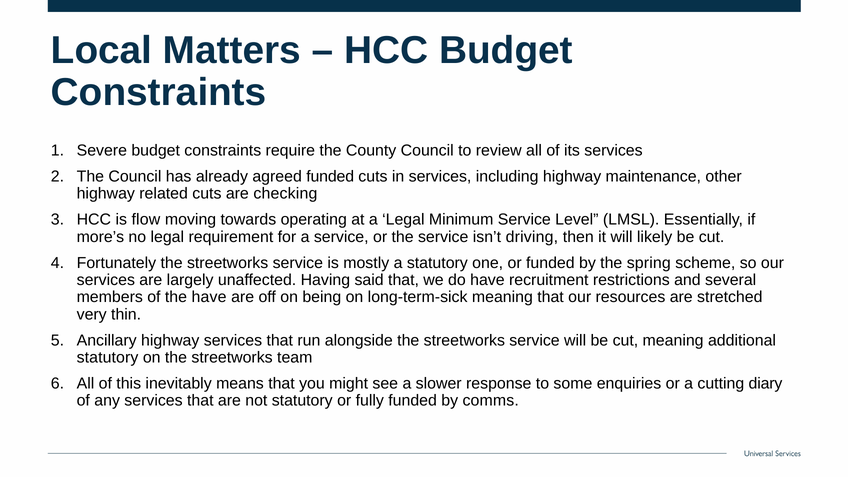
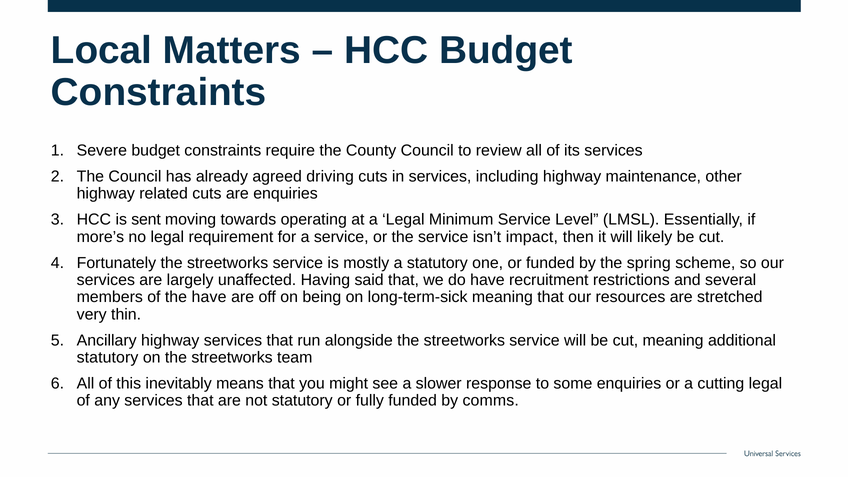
agreed funded: funded -> driving
are checking: checking -> enquiries
flow: flow -> sent
driving: driving -> impact
cutting diary: diary -> legal
